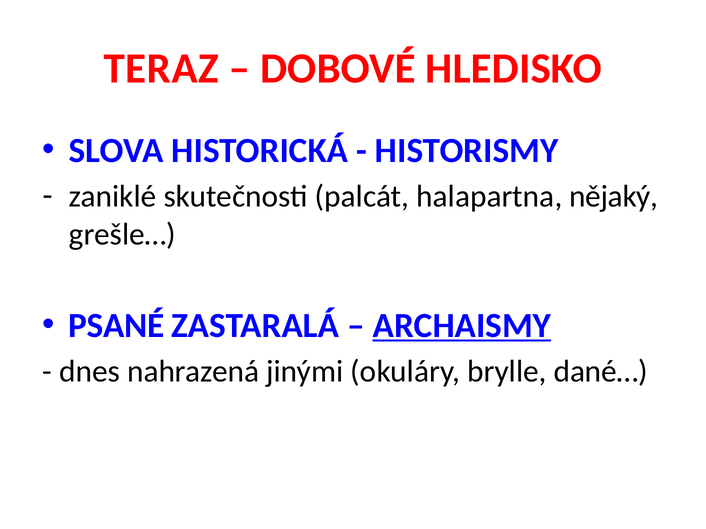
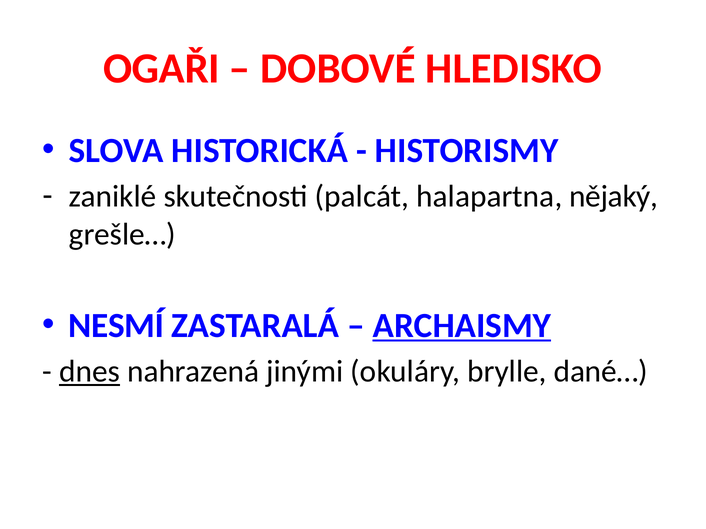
TERAZ: TERAZ -> OGAŘI
PSANÉ: PSANÉ -> NESMÍ
dnes underline: none -> present
